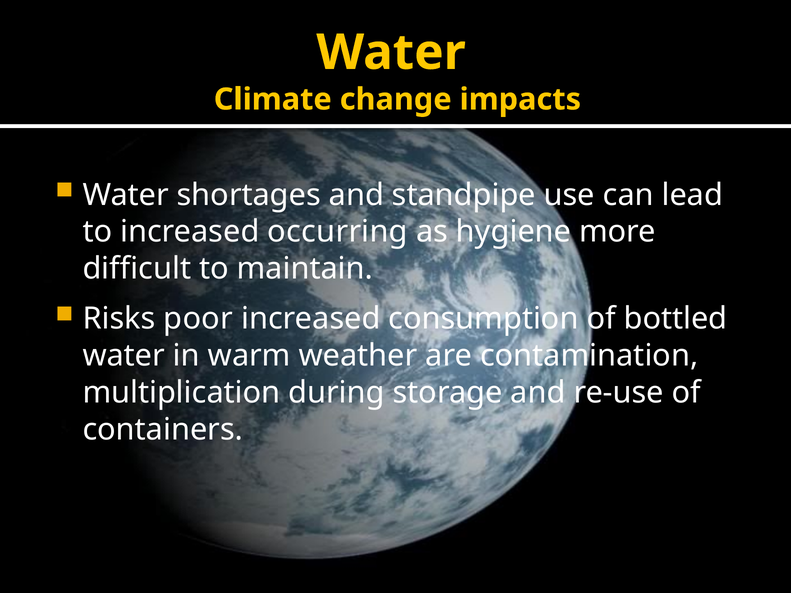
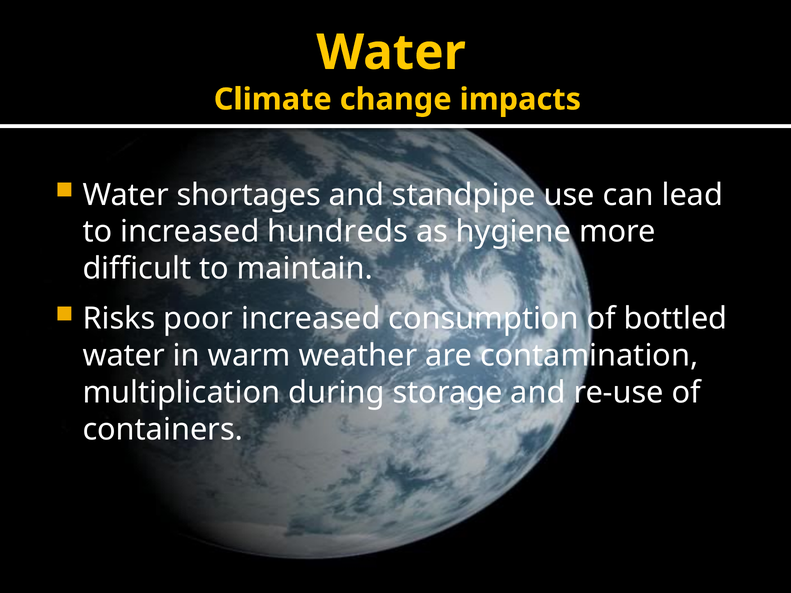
occurring: occurring -> hundreds
